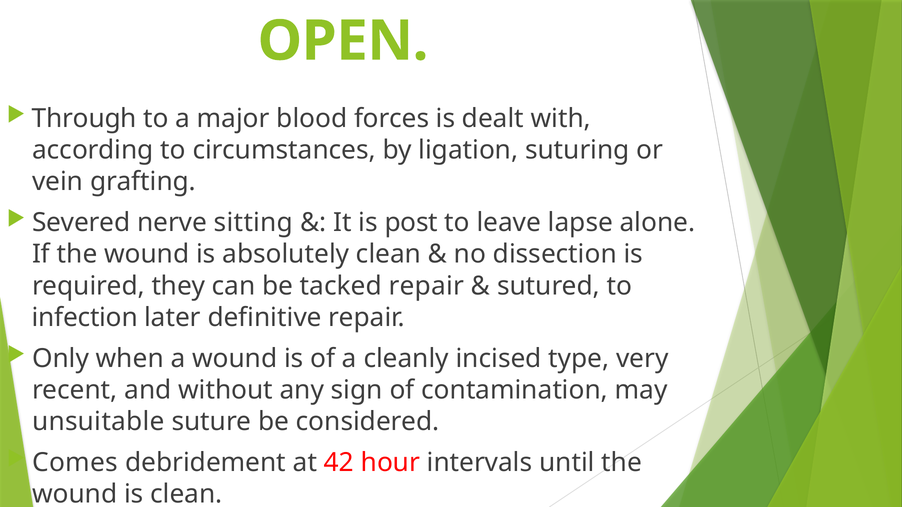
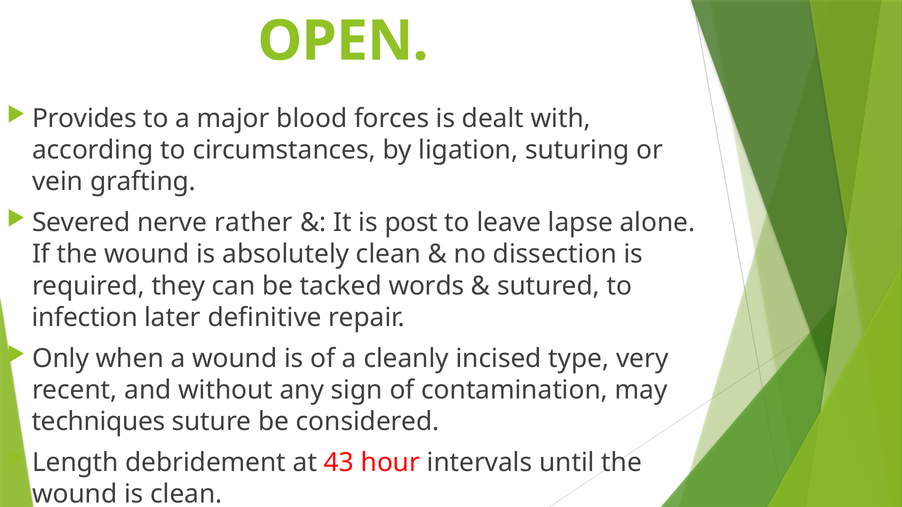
Through: Through -> Provides
sitting: sitting -> rather
tacked repair: repair -> words
unsuitable: unsuitable -> techniques
Comes: Comes -> Length
42: 42 -> 43
